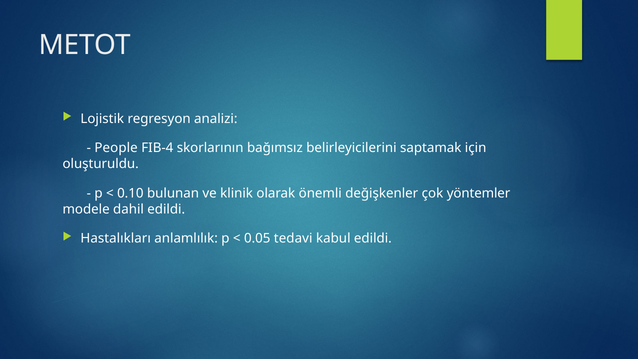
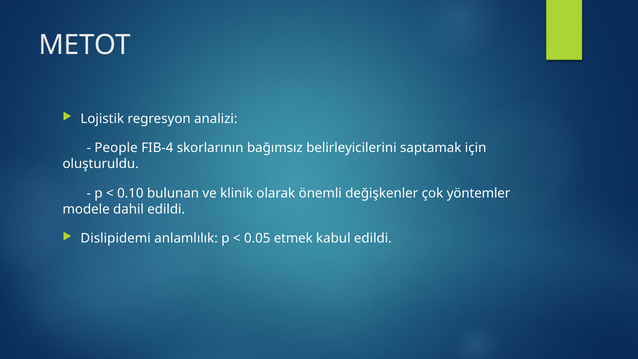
Hastalıkları: Hastalıkları -> Dislipidemi
tedavi: tedavi -> etmek
